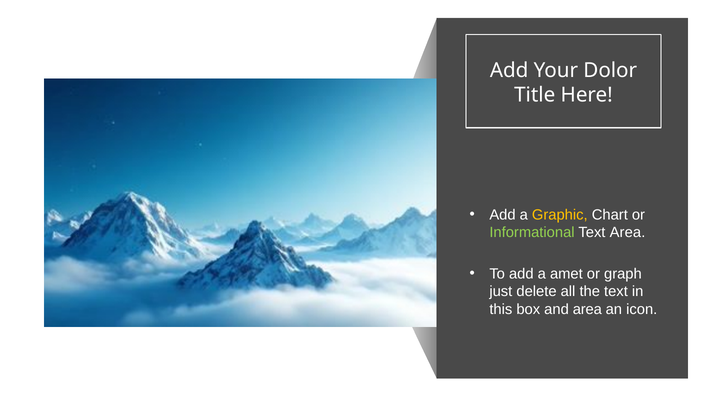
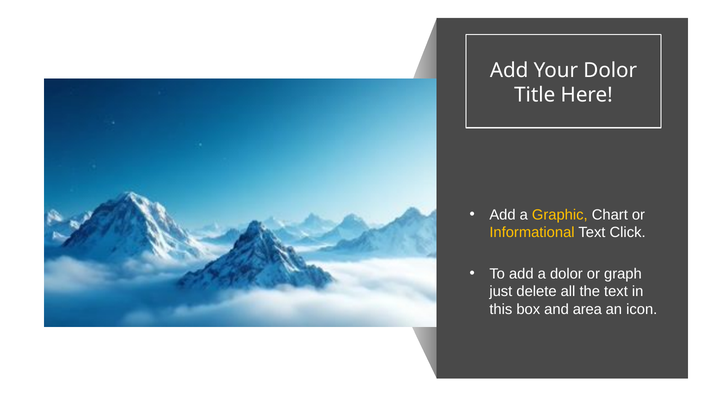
Informational colour: light green -> yellow
Text Area: Area -> Click
a amet: amet -> dolor
